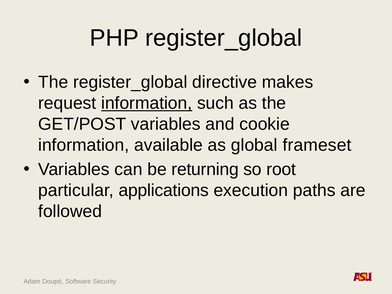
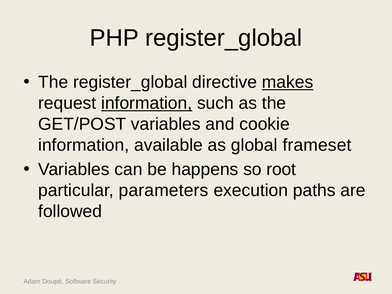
makes underline: none -> present
returning: returning -> happens
applications: applications -> parameters
